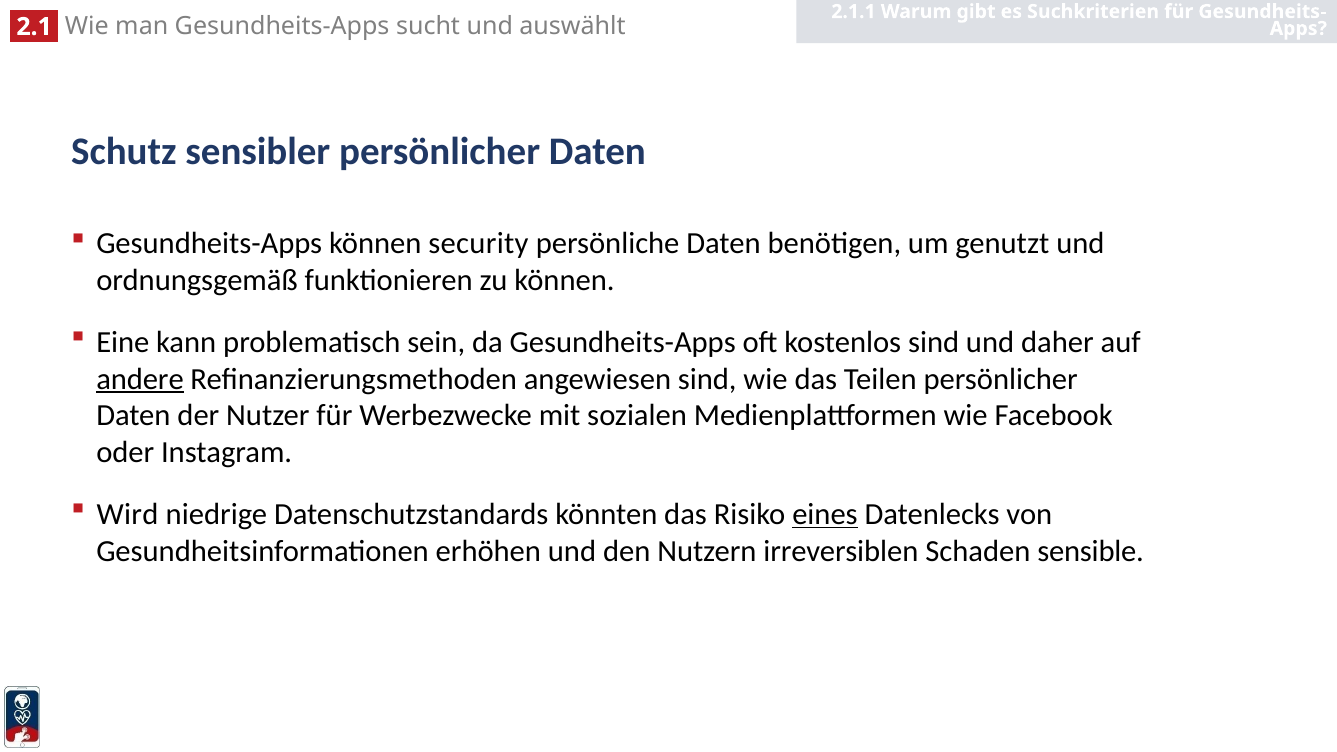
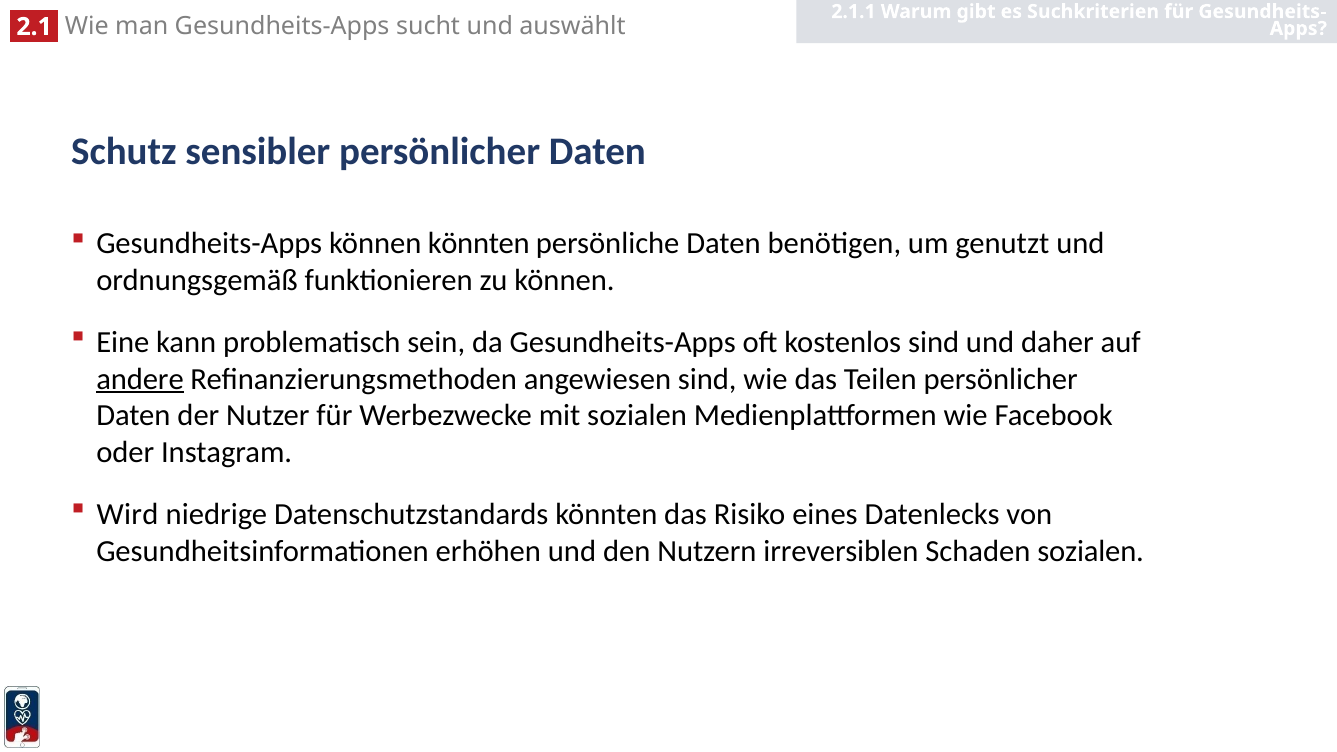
können security: security -> könnten
eines underline: present -> none
Schaden sensible: sensible -> sozialen
